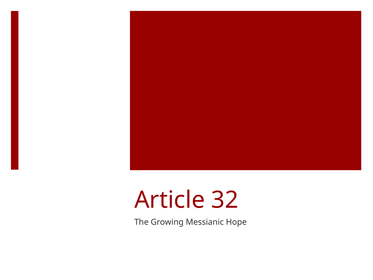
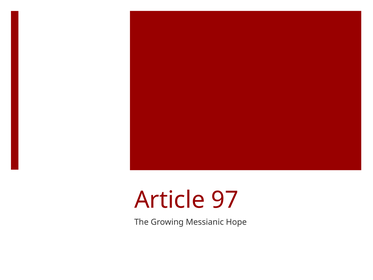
32: 32 -> 97
